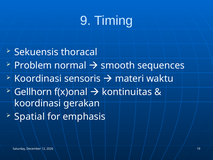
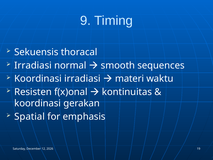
Problem at (33, 65): Problem -> Irradiasi
Koordinasi sensoris: sensoris -> irradiasi
Gellhorn: Gellhorn -> Resisten
